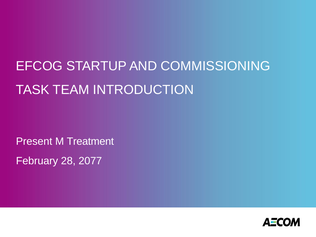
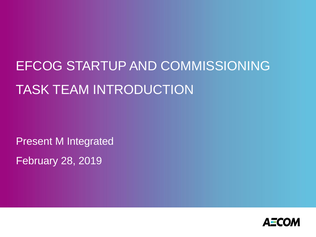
Treatment: Treatment -> Integrated
2077: 2077 -> 2019
